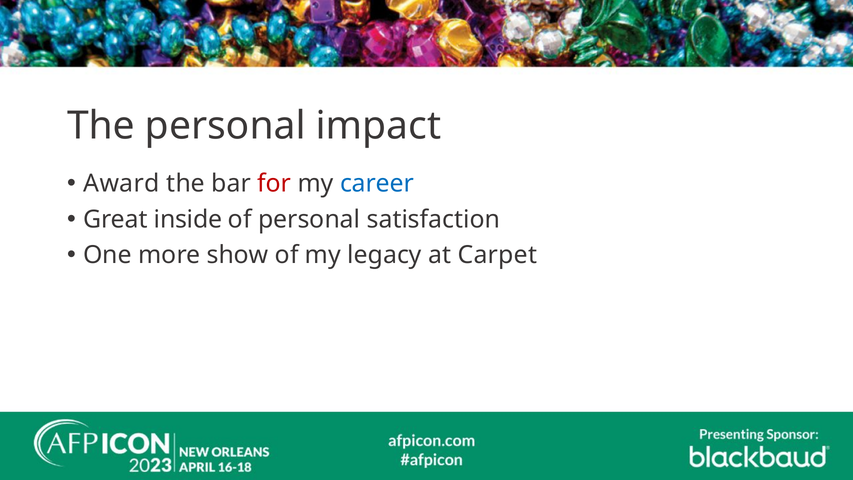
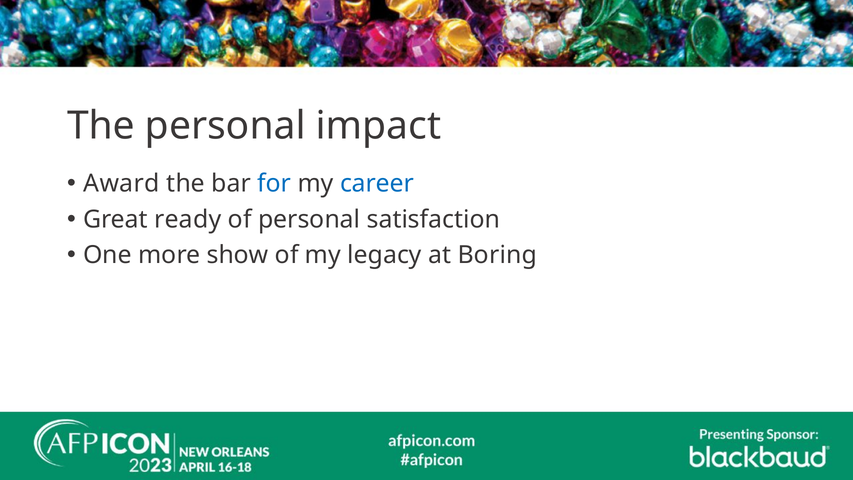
for colour: red -> blue
inside: inside -> ready
Carpet: Carpet -> Boring
